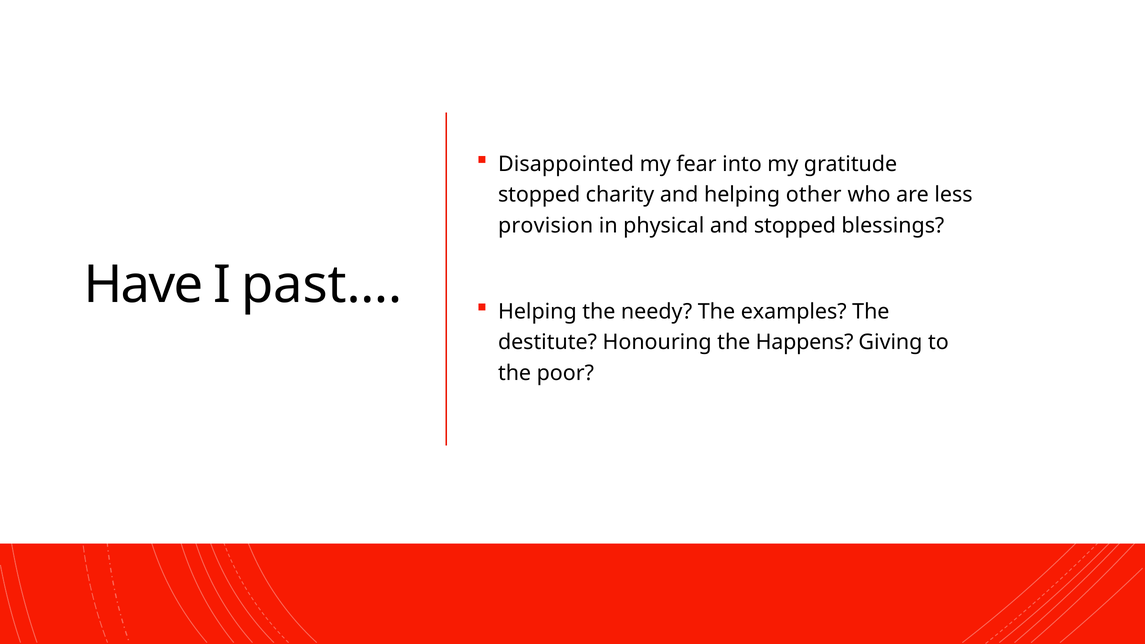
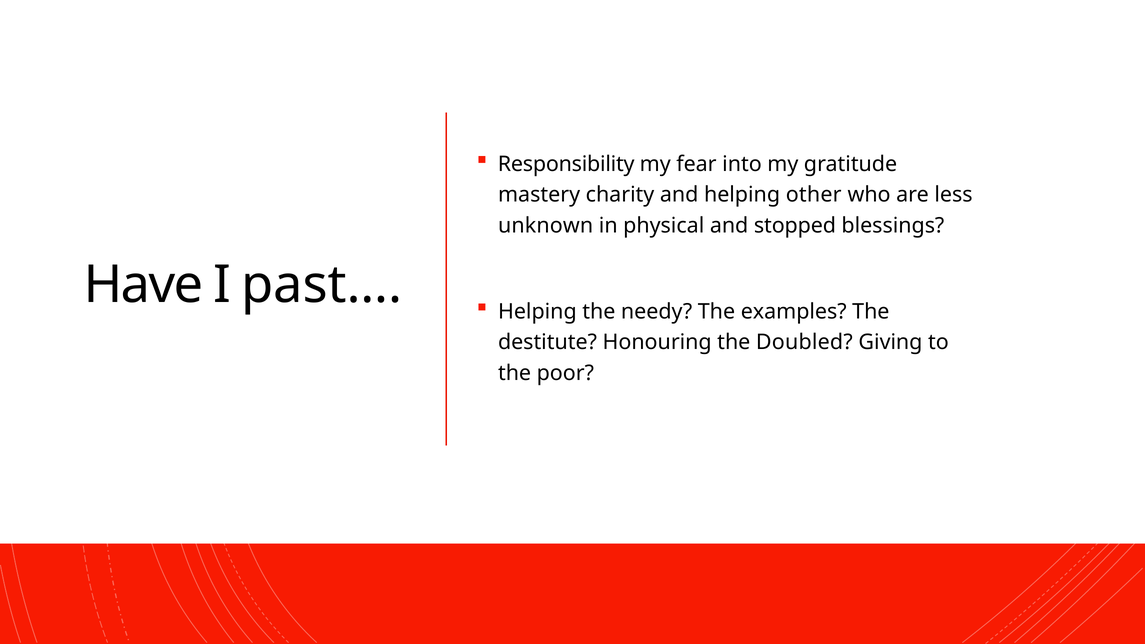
Disappointed: Disappointed -> Responsibility
stopped at (539, 195): stopped -> mastery
provision: provision -> unknown
Happens: Happens -> Doubled
